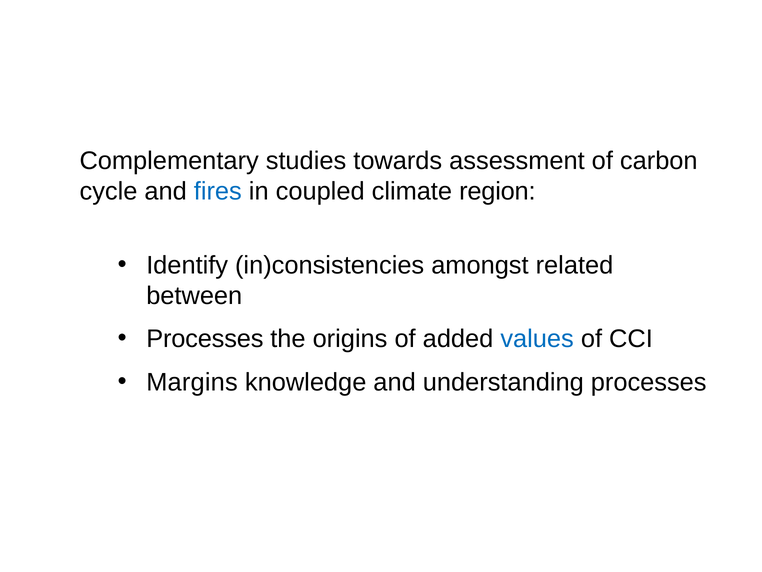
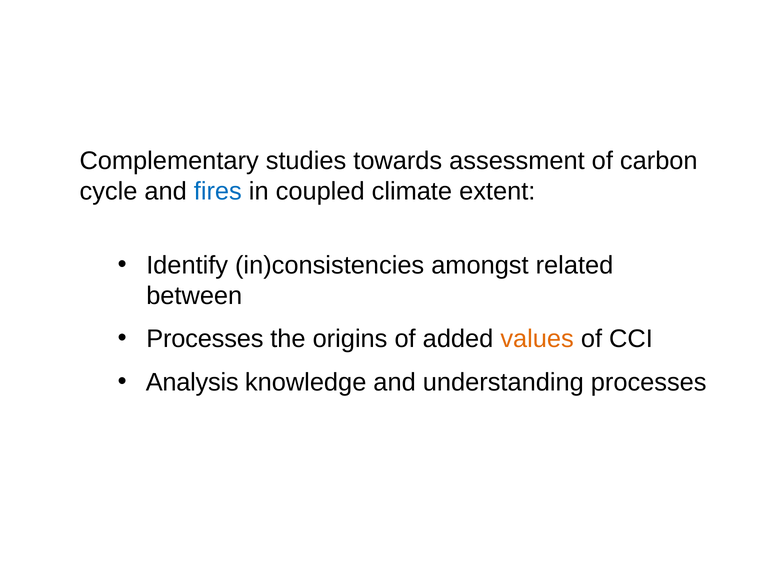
region: region -> extent
values colour: blue -> orange
Margins: Margins -> Analysis
